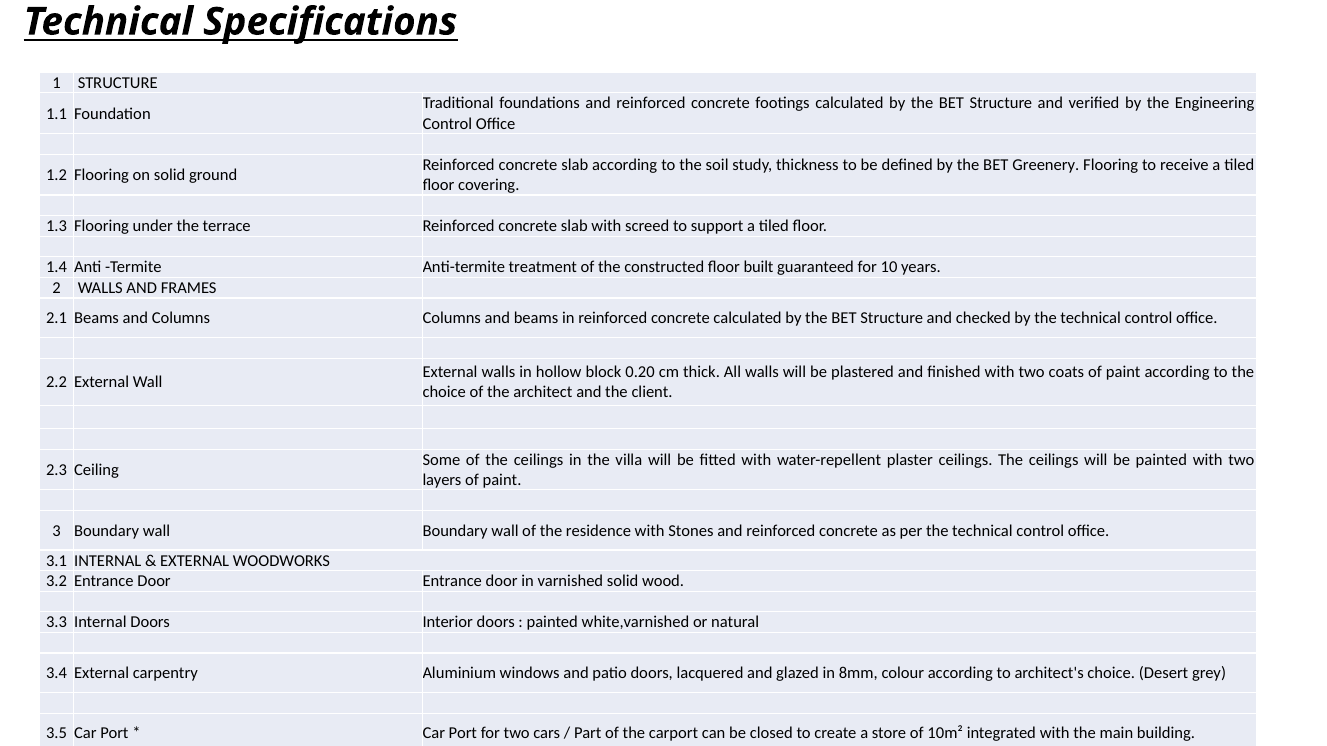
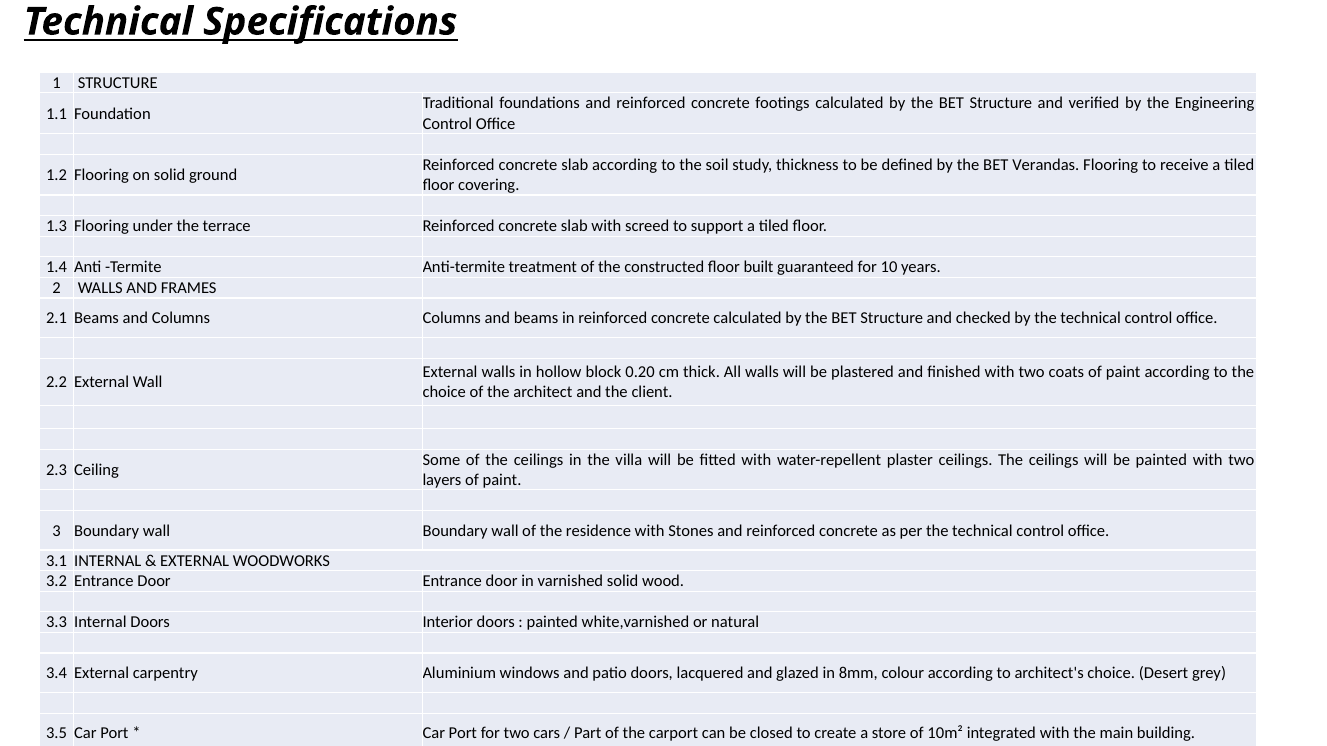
Greenery: Greenery -> Verandas
